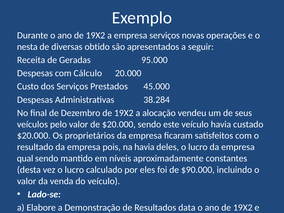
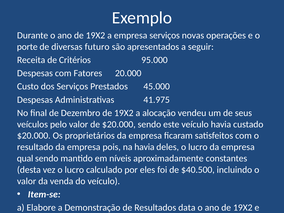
nesta at (27, 47): nesta -> porte
obtido: obtido -> futuro
Geradas: Geradas -> Critérios
Cálculo: Cálculo -> Fatores
38.284: 38.284 -> 41.975
$90.000: $90.000 -> $40.500
Lado-se: Lado-se -> Item-se
